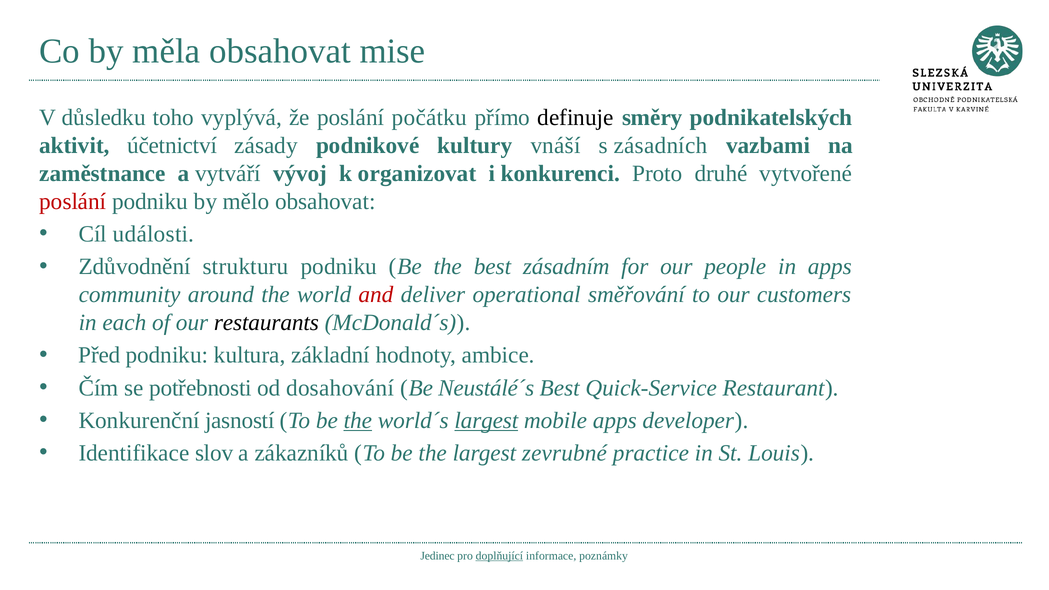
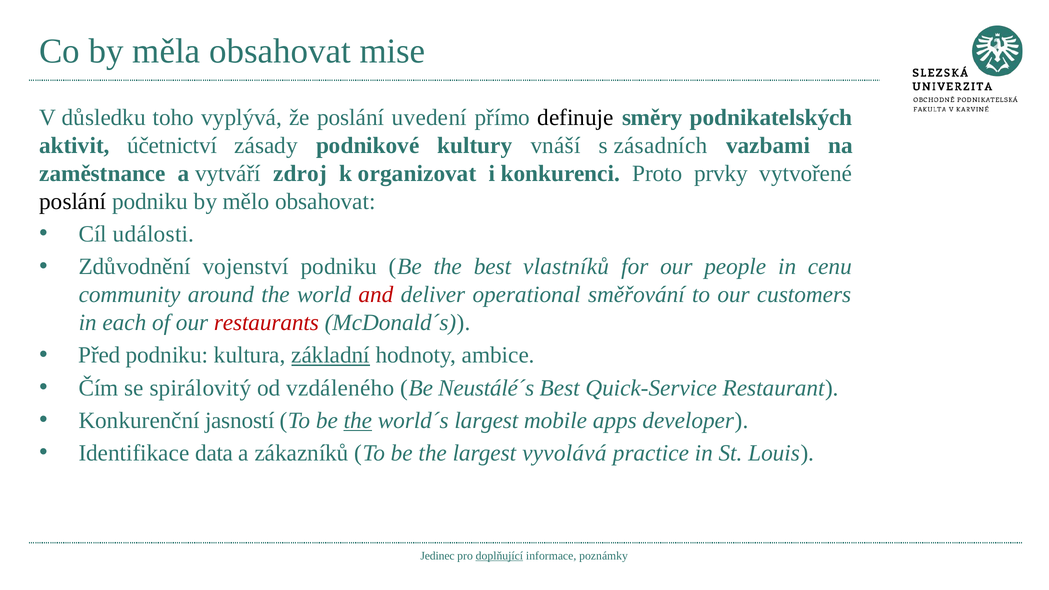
počátku: počátku -> uvedení
vývoj: vývoj -> zdroj
druhé: druhé -> prvky
poslání at (73, 201) colour: red -> black
strukturu: strukturu -> vojenství
zásadním: zásadním -> vlastníků
in apps: apps -> cenu
restaurants colour: black -> red
základní underline: none -> present
potřebnosti: potřebnosti -> spirálovitý
dosahování: dosahování -> vzdáleného
largest at (486, 421) underline: present -> none
slov: slov -> data
zevrubné: zevrubné -> vyvolává
